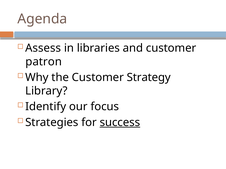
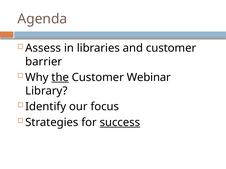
patron: patron -> barrier
the underline: none -> present
Strategy: Strategy -> Webinar
